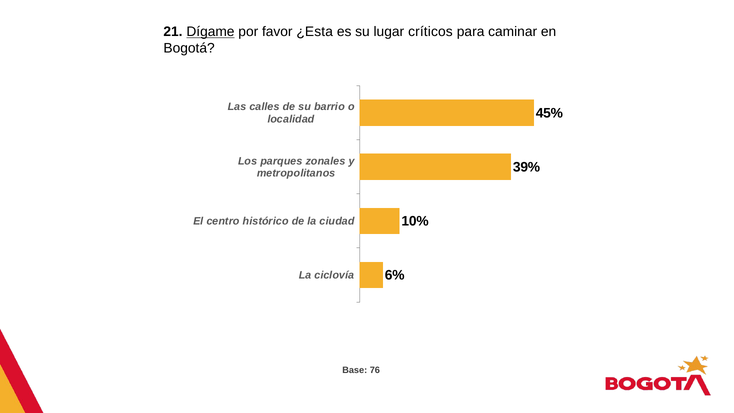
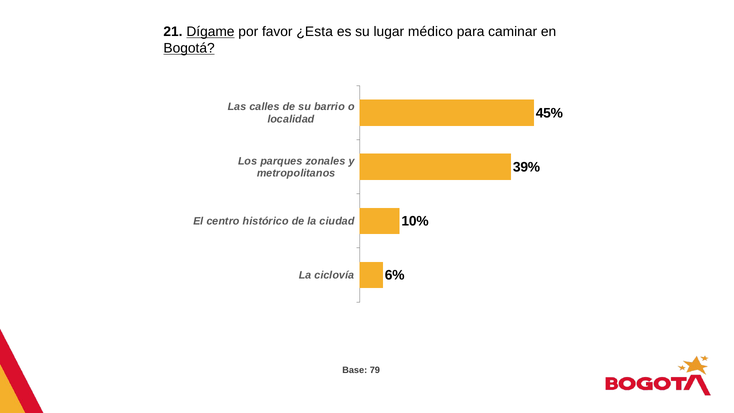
críticos: críticos -> médico
Bogotá underline: none -> present
76: 76 -> 79
